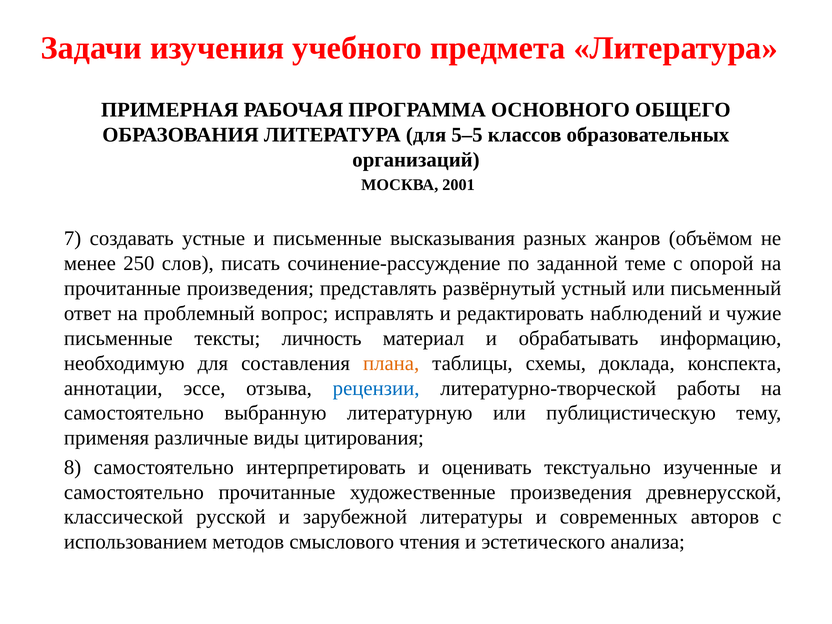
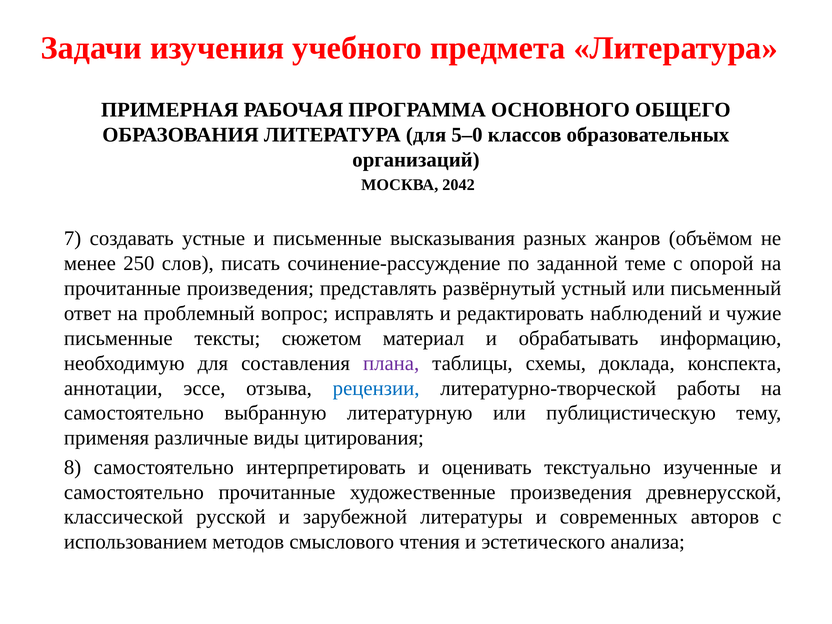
5–5: 5–5 -> 5–0
2001: 2001 -> 2042
личность: личность -> сюжетом
плана colour: orange -> purple
